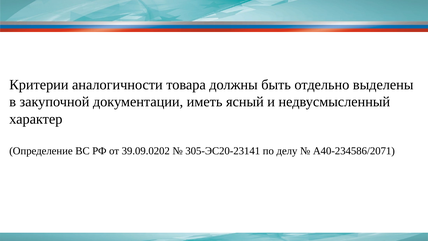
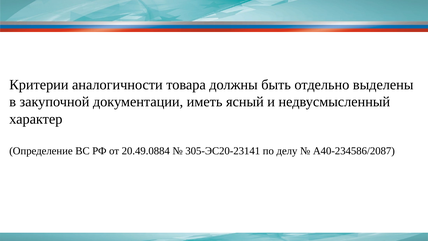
39.09.0202: 39.09.0202 -> 20.49.0884
А40-234586/2071: А40-234586/2071 -> А40-234586/2087
